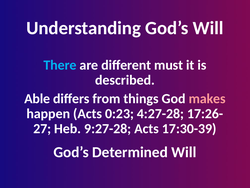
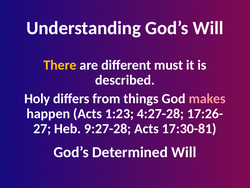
There colour: light blue -> yellow
Able: Able -> Holy
0:23: 0:23 -> 1:23
17:30-39: 17:30-39 -> 17:30-81
